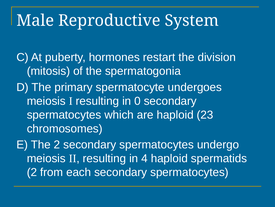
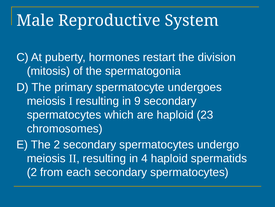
0: 0 -> 9
